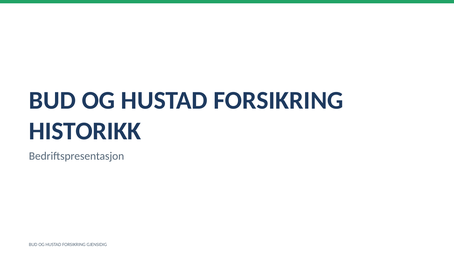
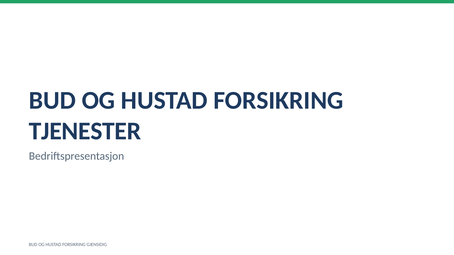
HISTORIKK: HISTORIKK -> TJENESTER
